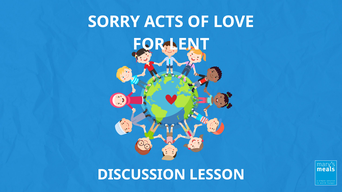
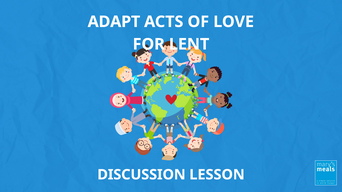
SORRY: SORRY -> ADAPT
